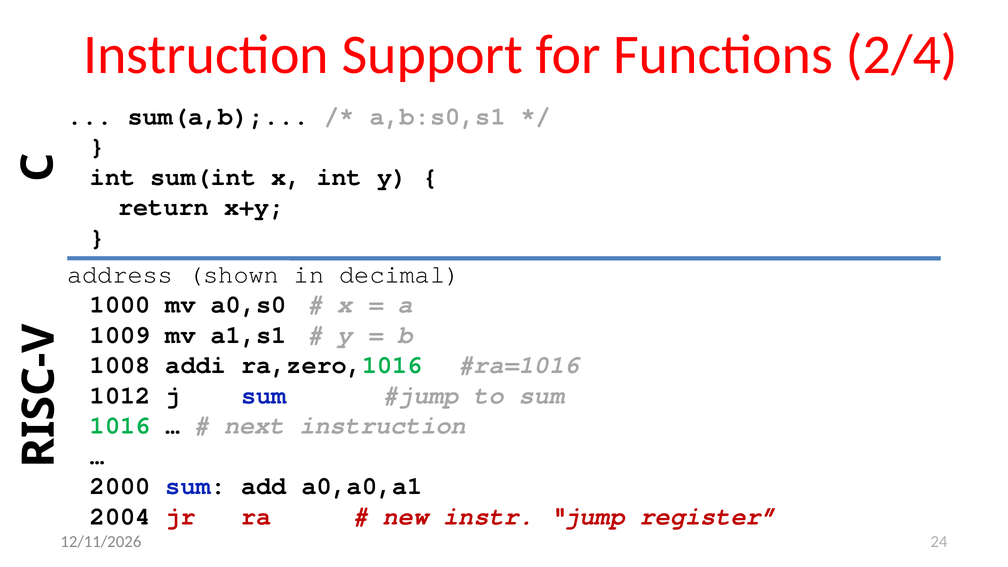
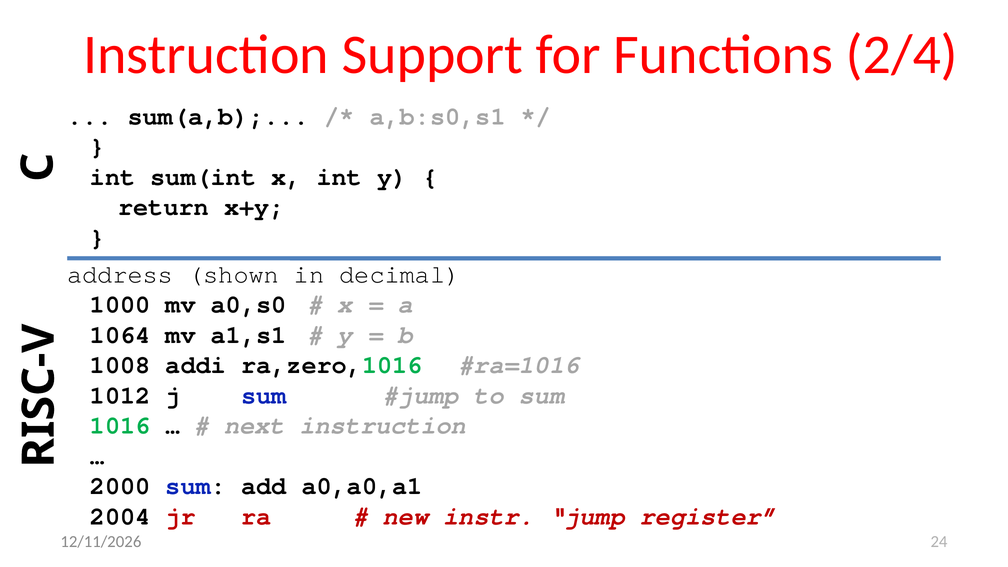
1009: 1009 -> 1064
